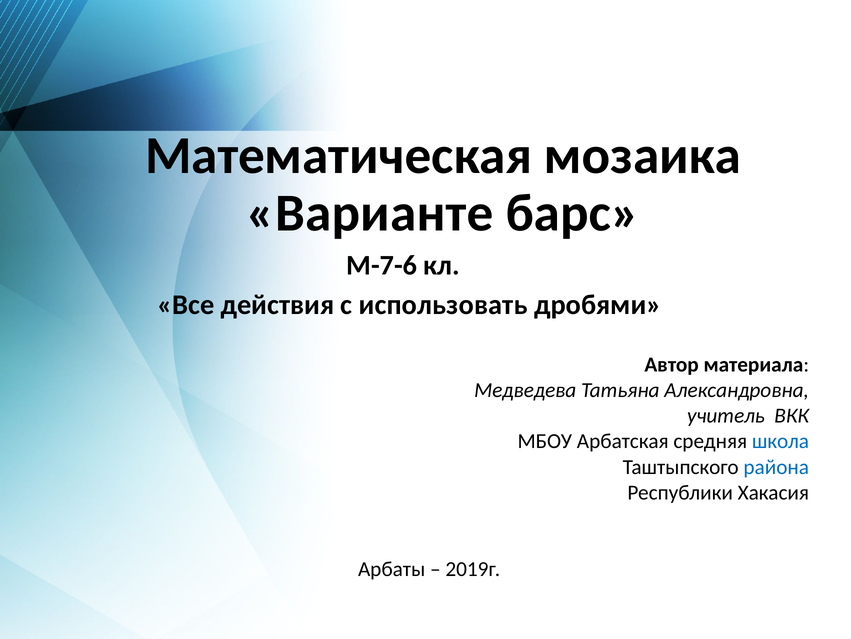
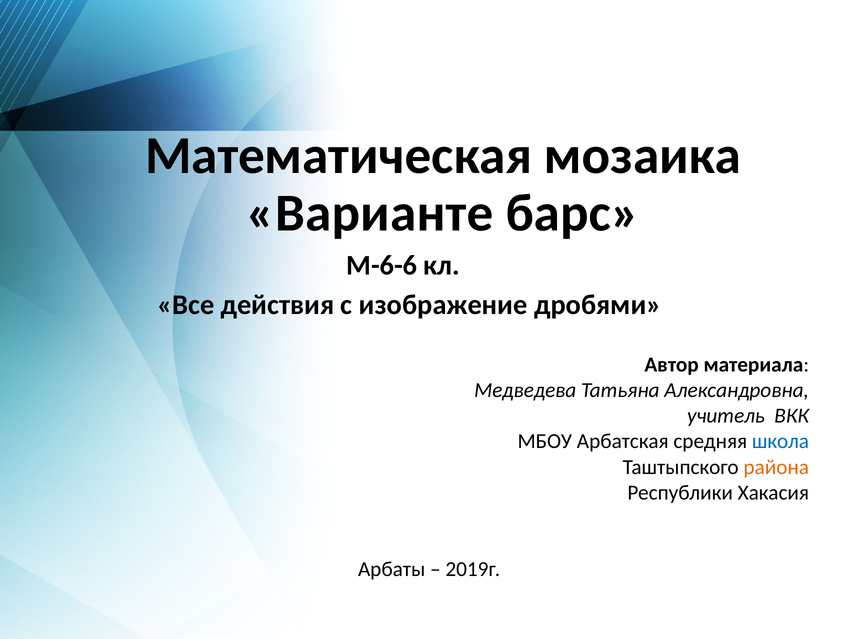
М-7-6: М-7-6 -> М-6-6
использовать: использовать -> изображение
района colour: blue -> orange
